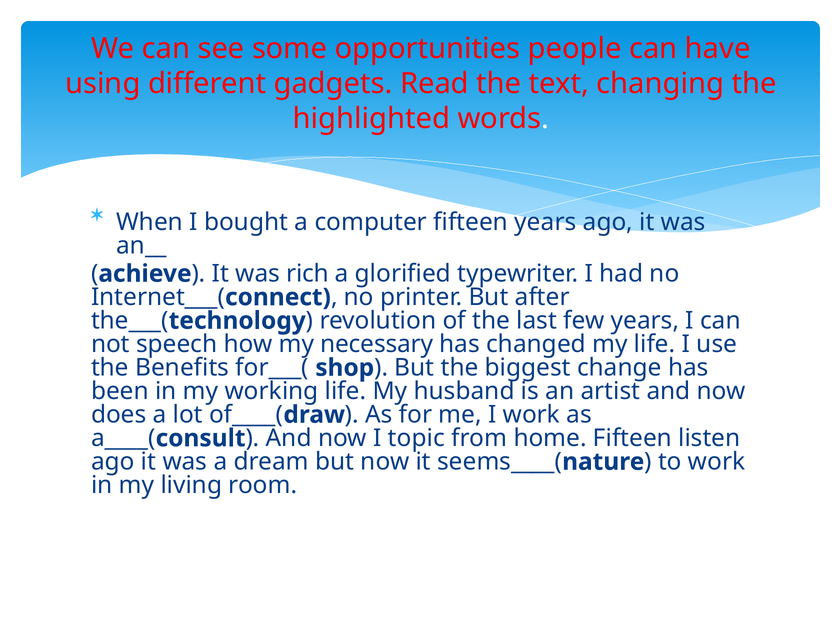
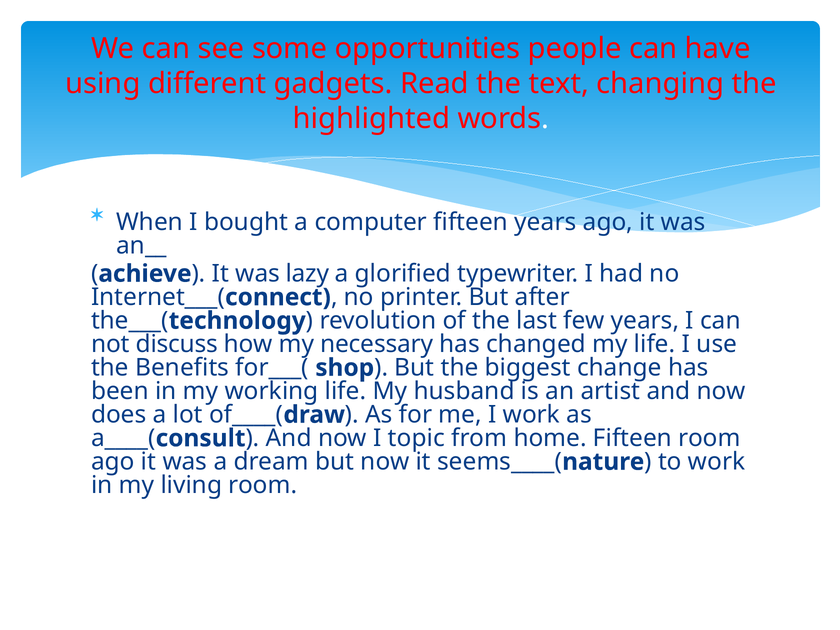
rich: rich -> lazy
speech: speech -> discuss
Fifteen listen: listen -> room
